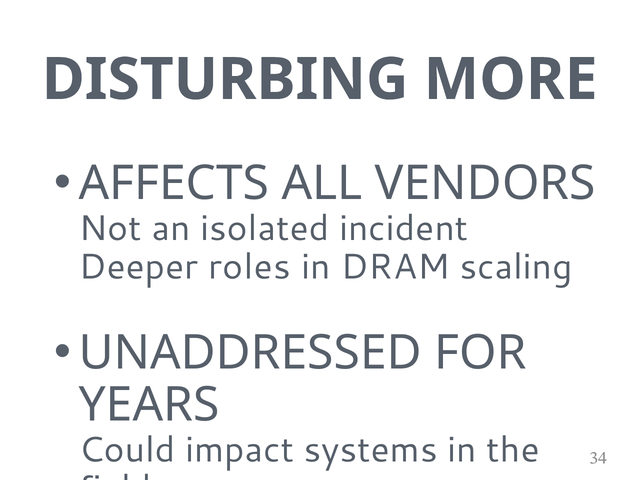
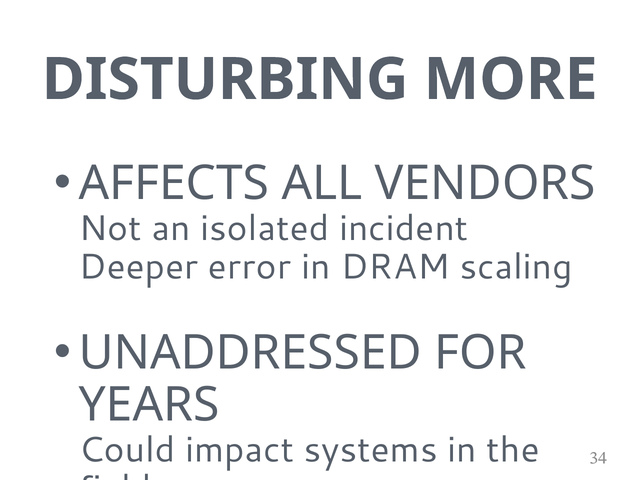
roles: roles -> error
